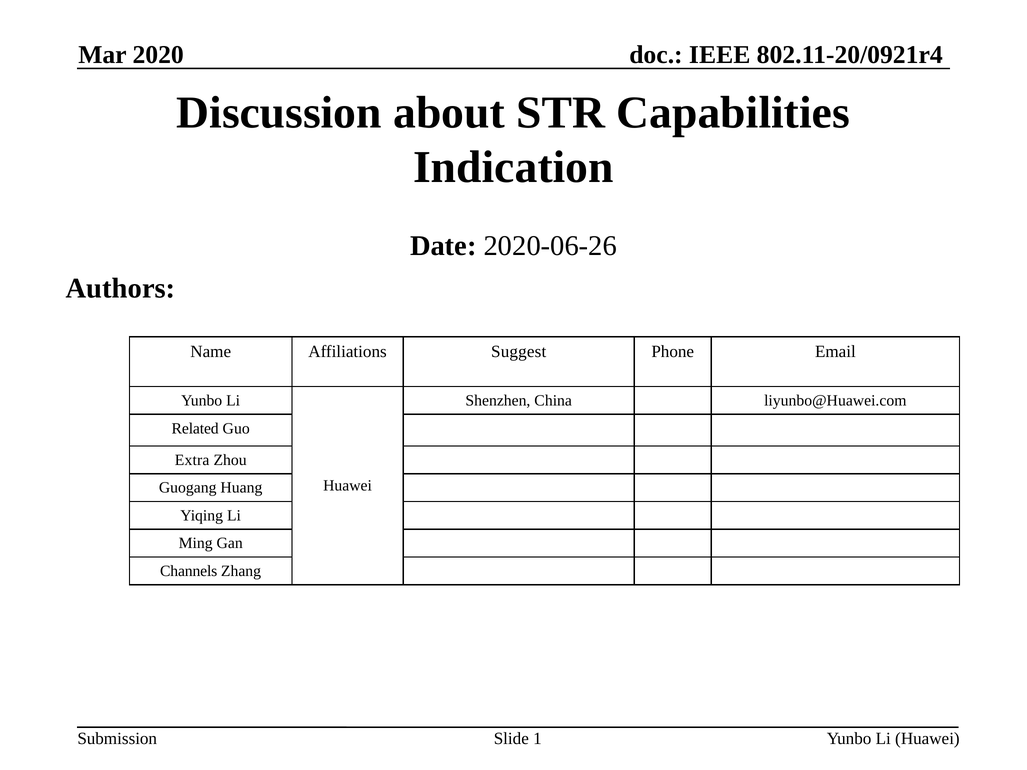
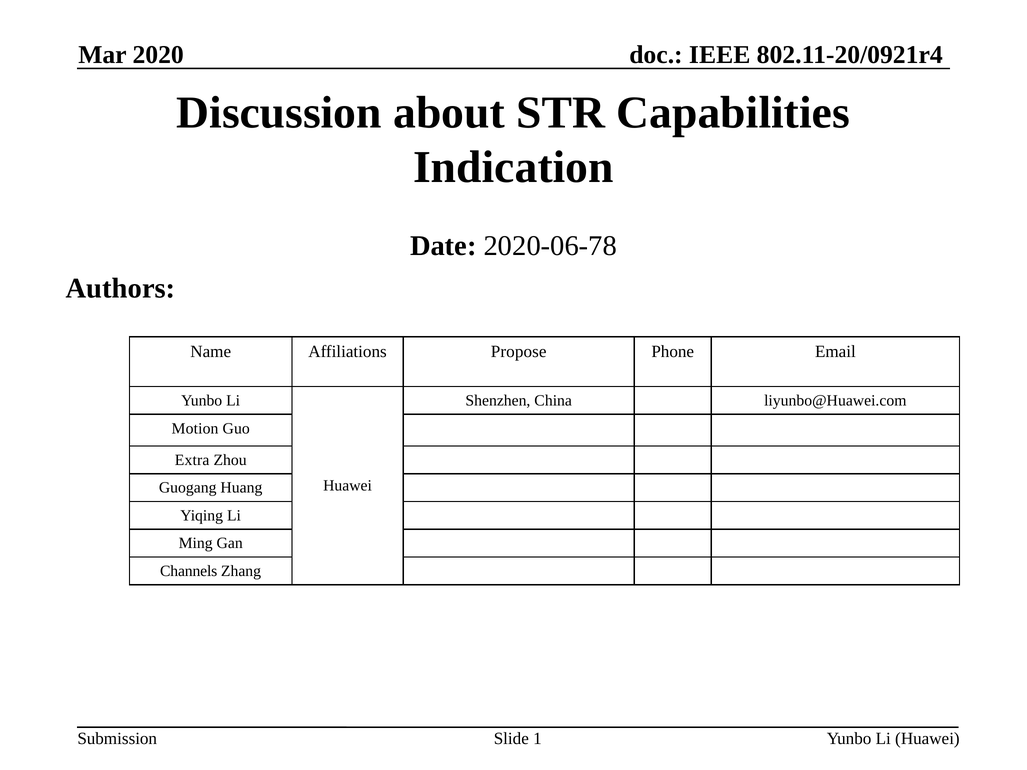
2020-06-26: 2020-06-26 -> 2020-06-78
Suggest: Suggest -> Propose
Related: Related -> Motion
